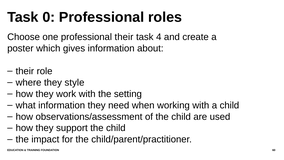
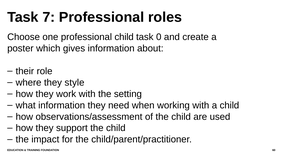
0: 0 -> 7
professional their: their -> child
4: 4 -> 0
